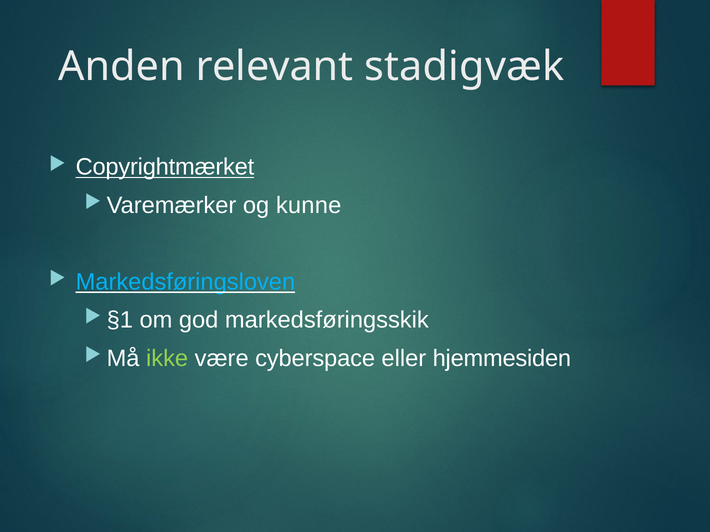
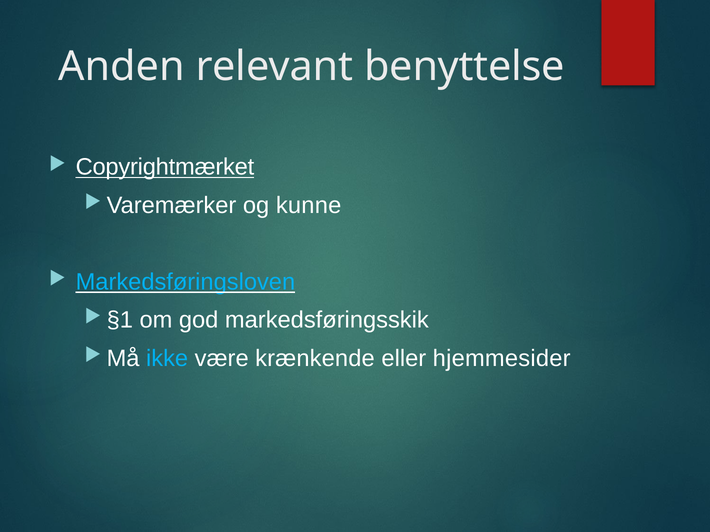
stadigvæk: stadigvæk -> benyttelse
ikke colour: light green -> light blue
cyberspace: cyberspace -> krænkende
hjemmesiden: hjemmesiden -> hjemmesider
